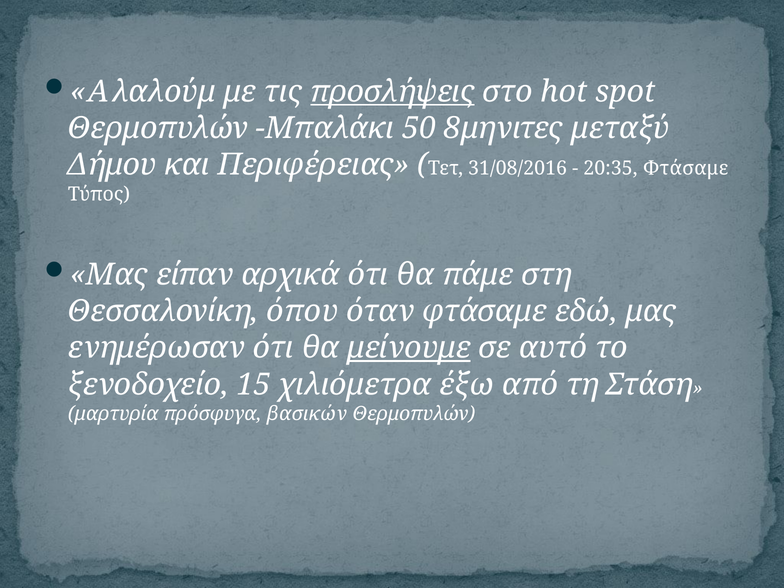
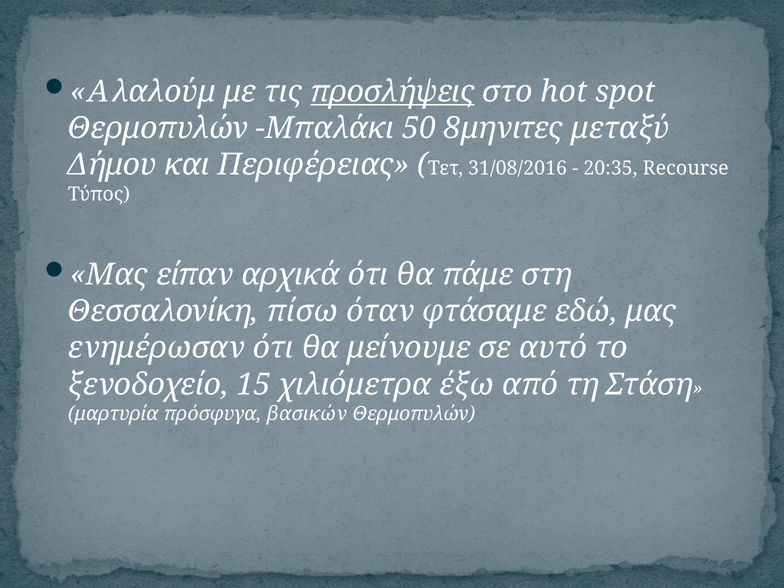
20:35 Φτάσαμε: Φτάσαμε -> Recourse
όπου: όπου -> πίσω
μείνουμε underline: present -> none
